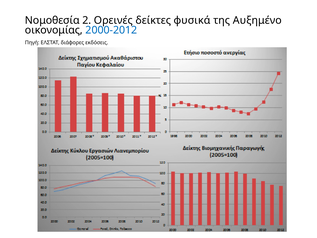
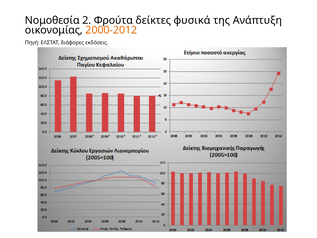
Ορεινές: Ορεινές -> Φρούτα
Αυξημένο: Αυξημένο -> Ανάπτυξη
2000-2012 colour: blue -> orange
